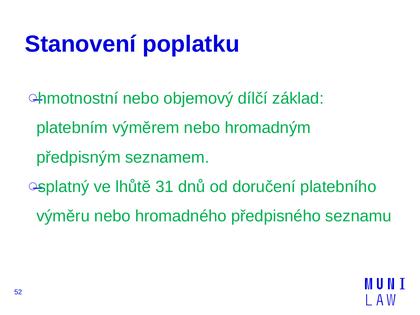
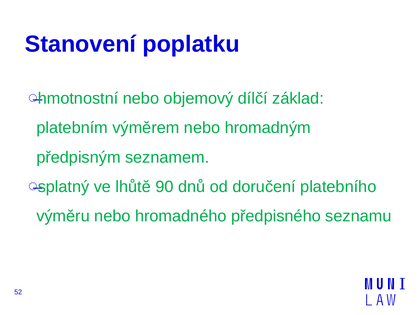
31: 31 -> 90
